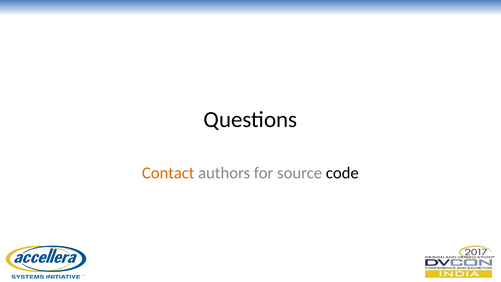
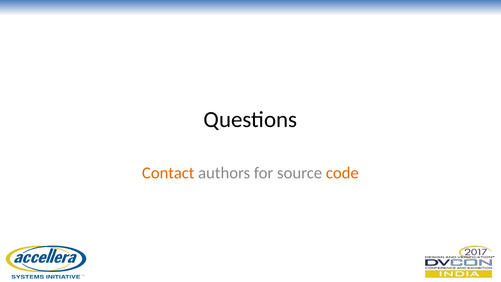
code colour: black -> orange
